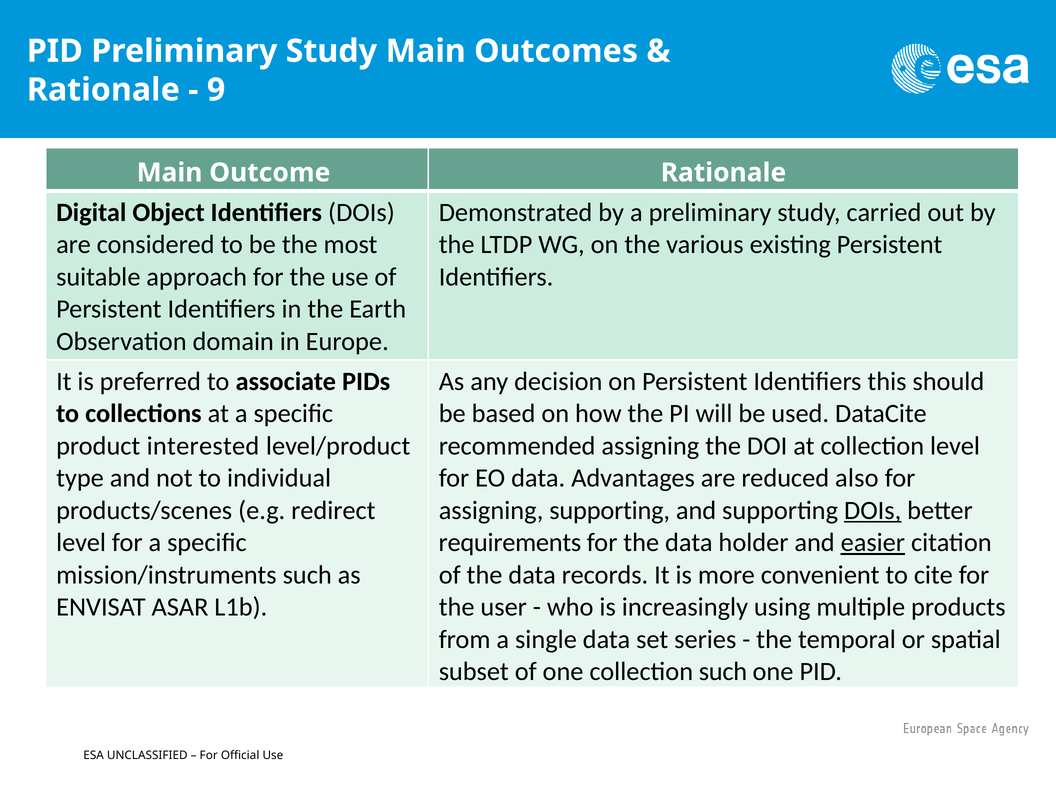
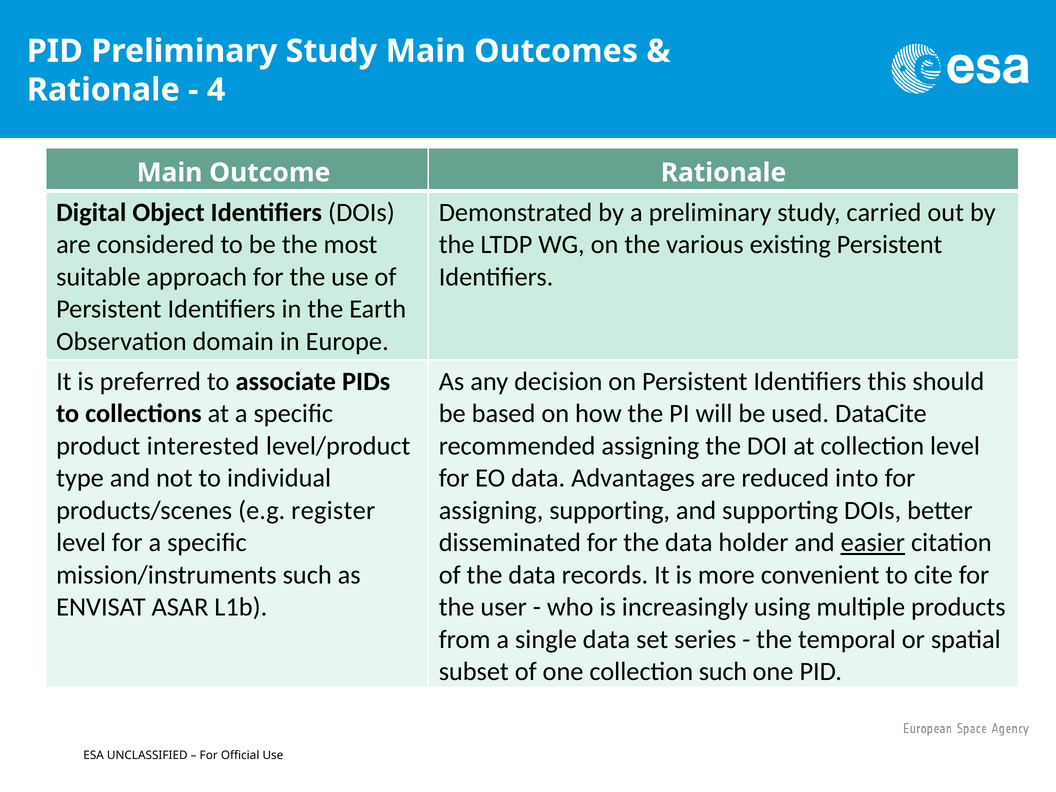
9: 9 -> 4
also: also -> into
redirect: redirect -> register
DOIs at (873, 510) underline: present -> none
requirements: requirements -> disseminated
